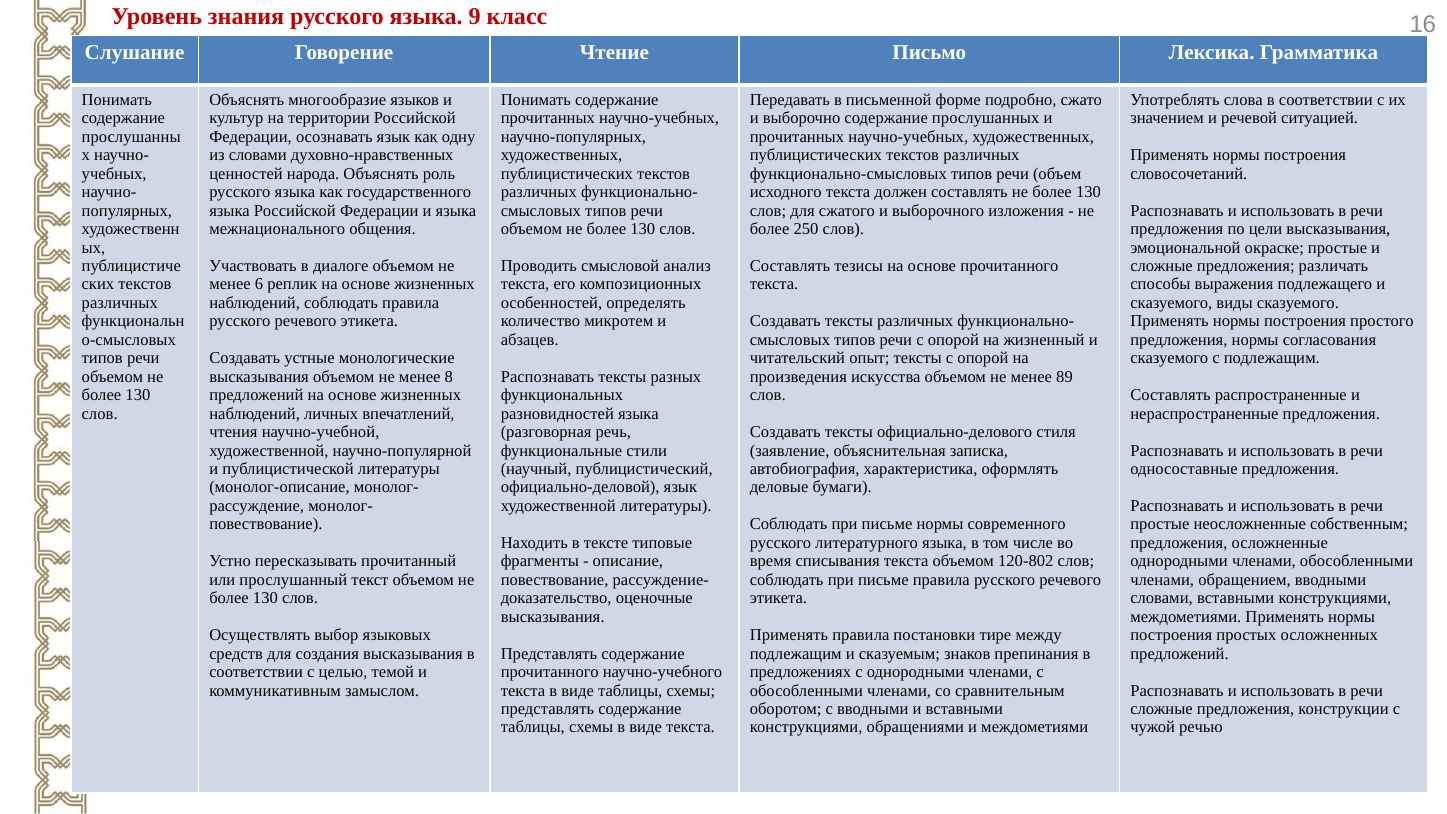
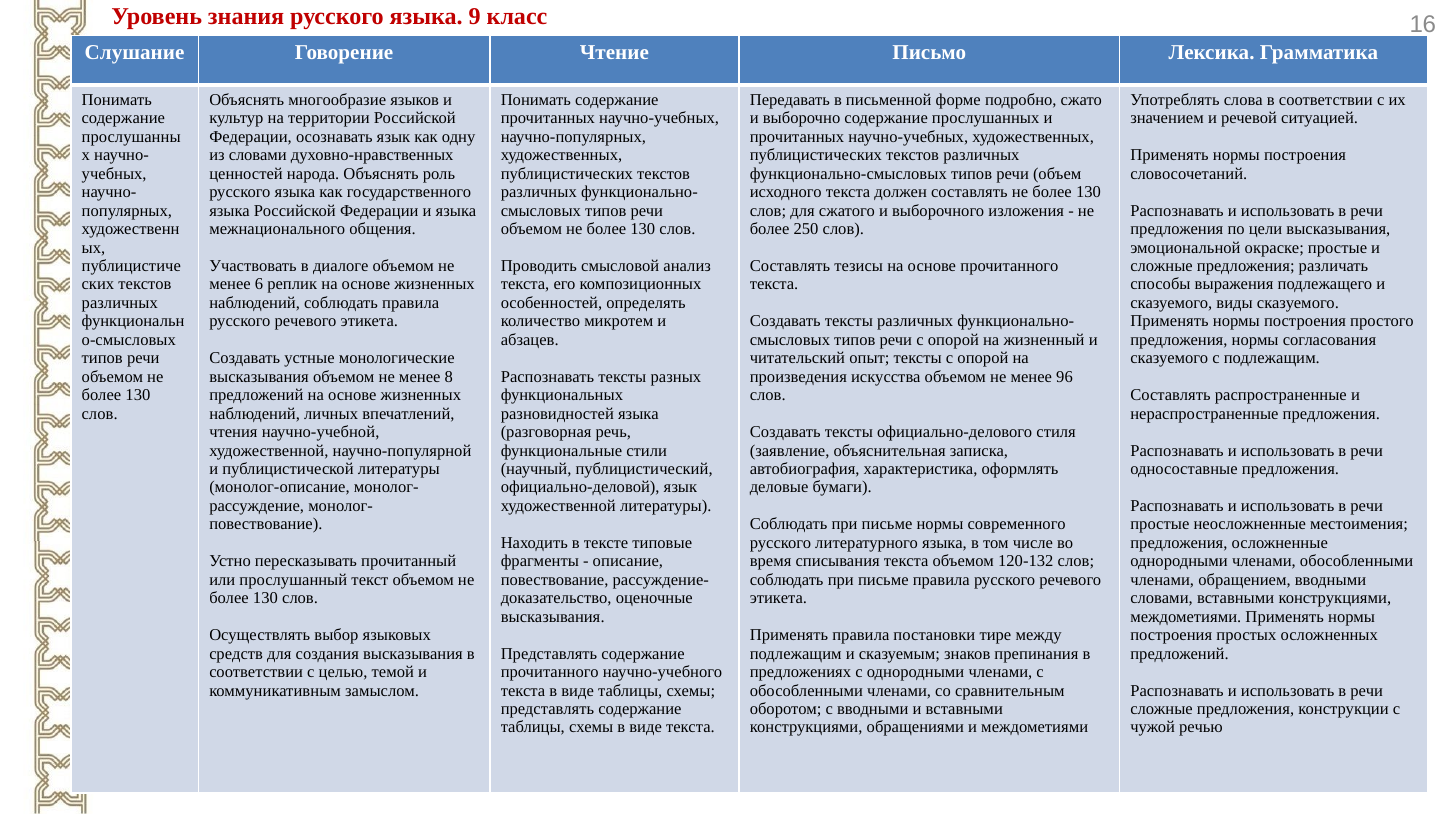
89: 89 -> 96
собственным: собственным -> местоимения
120-802: 120-802 -> 120-132
